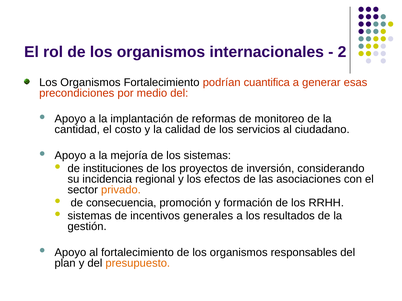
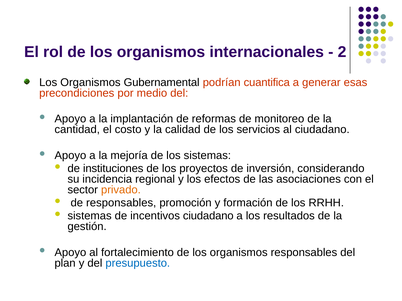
Organismos Fortalecimiento: Fortalecimiento -> Gubernamental
de consecuencia: consecuencia -> responsables
incentivos generales: generales -> ciudadano
presupuesto colour: orange -> blue
